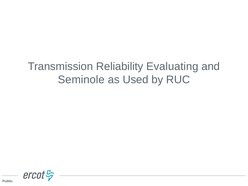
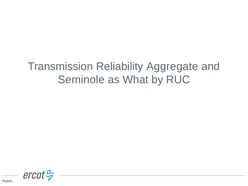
Evaluating: Evaluating -> Aggregate
Used: Used -> What
